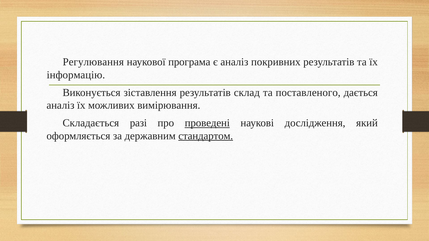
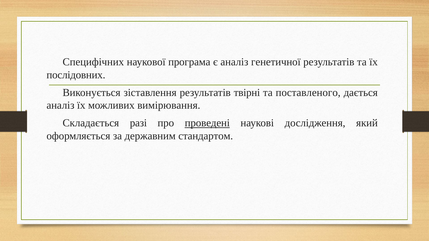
Регулювання: Регулювання -> Специфічних
покривних: покривних -> генетичної
інформацію: інформацію -> послідовних
склад: склад -> твірні
стандартом underline: present -> none
